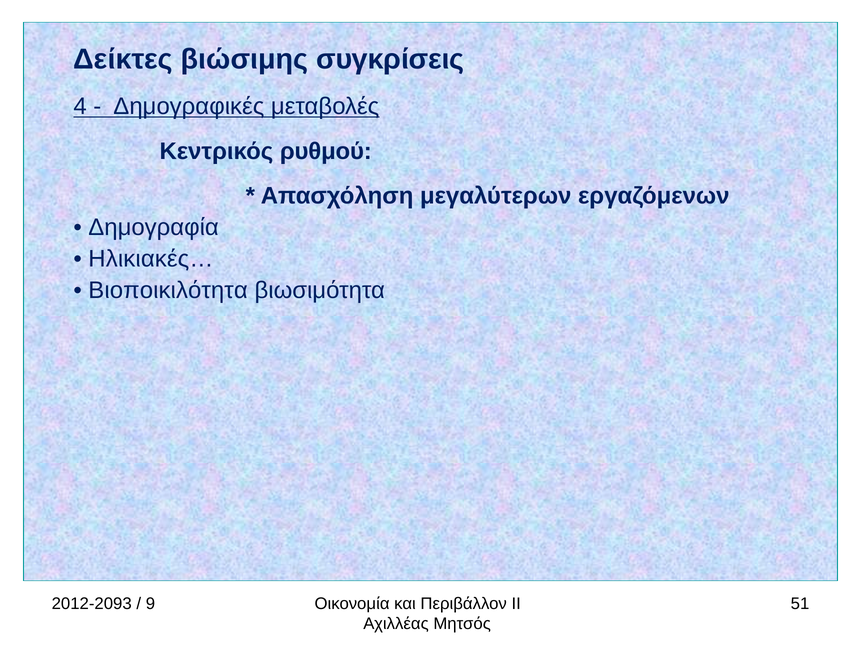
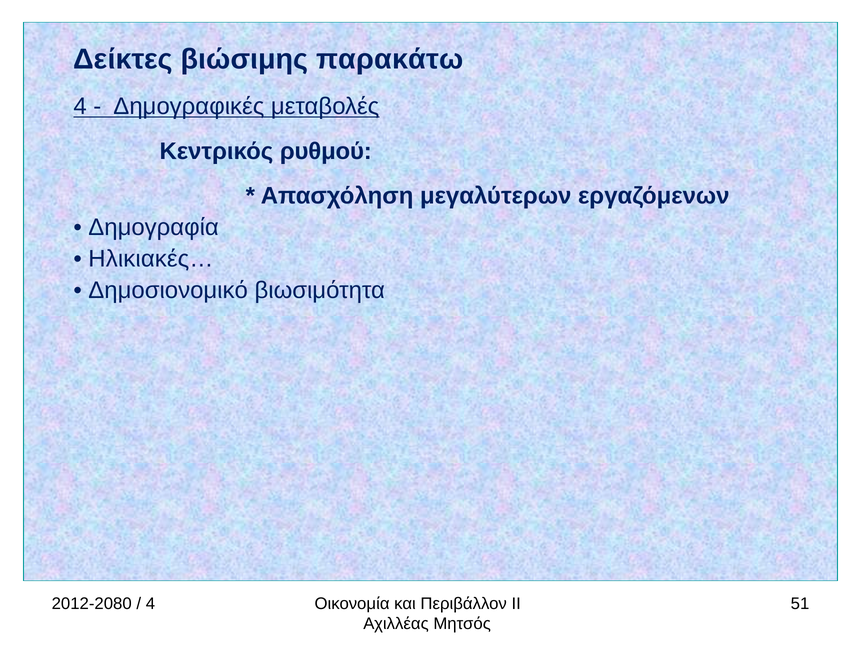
συγκρίσεις: συγκρίσεις -> παρακάτω
Βιοποικιλότητα: Βιοποικιλότητα -> Δημοσιονομικό
2012-2093: 2012-2093 -> 2012-2080
9 at (150, 604): 9 -> 4
